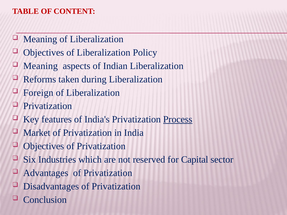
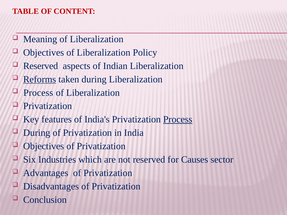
Meaning at (41, 66): Meaning -> Reserved
Reforms underline: none -> present
Foreign at (38, 93): Foreign -> Process
Market at (37, 133): Market -> During
Capital: Capital -> Causes
